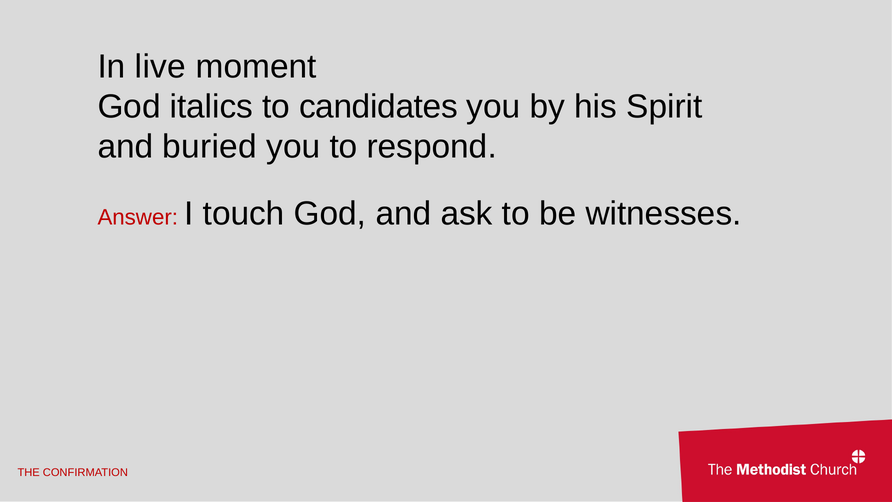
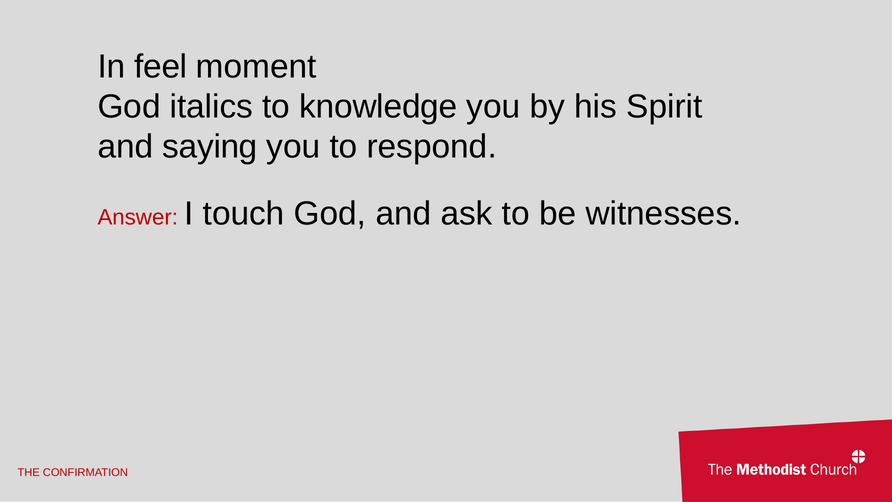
live: live -> feel
candidates: candidates -> knowledge
buried: buried -> saying
